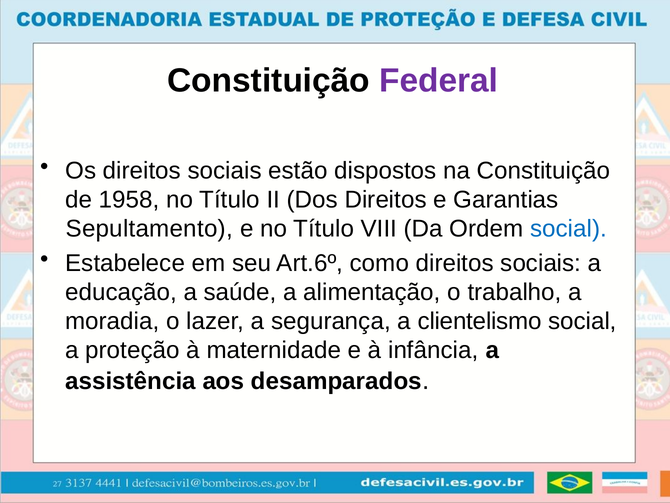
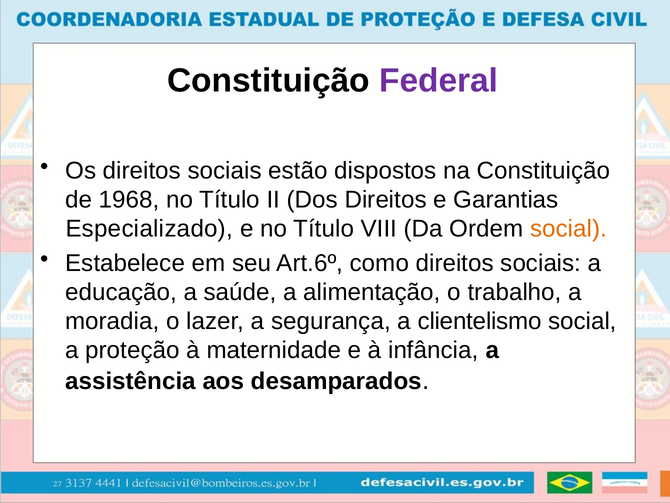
1958: 1958 -> 1968
Sepultamento: Sepultamento -> Especializado
social at (568, 229) colour: blue -> orange
